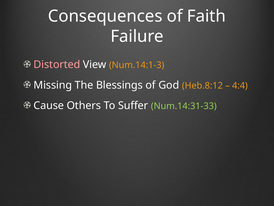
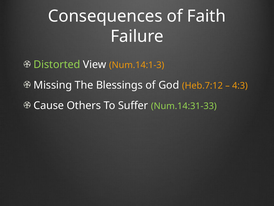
Distorted colour: pink -> light green
Heb.8:12: Heb.8:12 -> Heb.7:12
4:4: 4:4 -> 4:3
